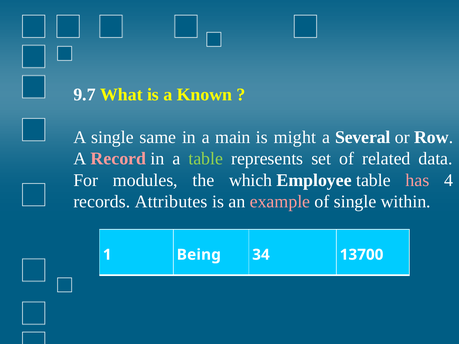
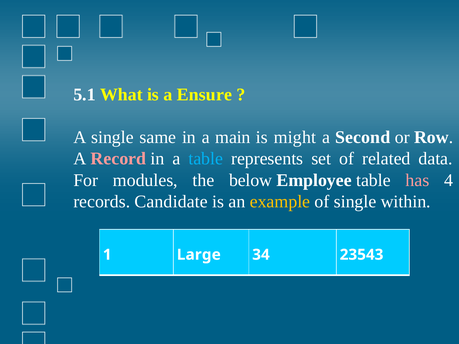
9.7: 9.7 -> 5.1
Known: Known -> Ensure
Several: Several -> Second
table at (206, 159) colour: light green -> light blue
which: which -> below
Attributes: Attributes -> Candidate
example colour: pink -> yellow
Being: Being -> Large
13700: 13700 -> 23543
